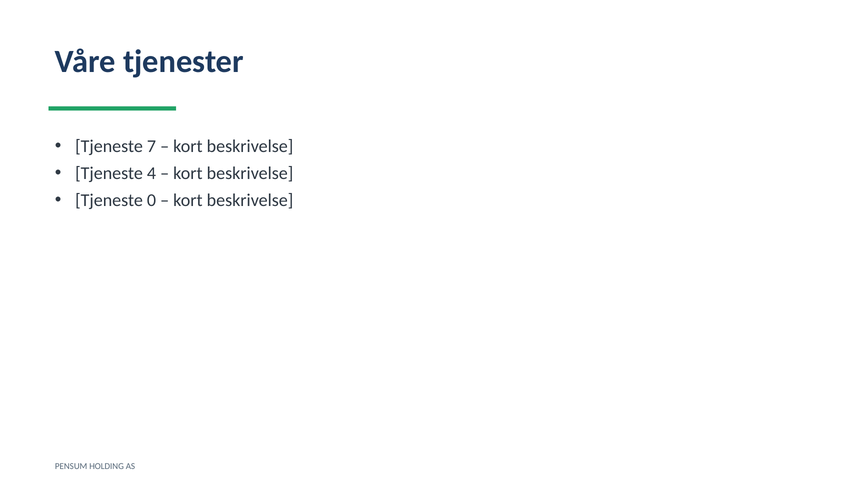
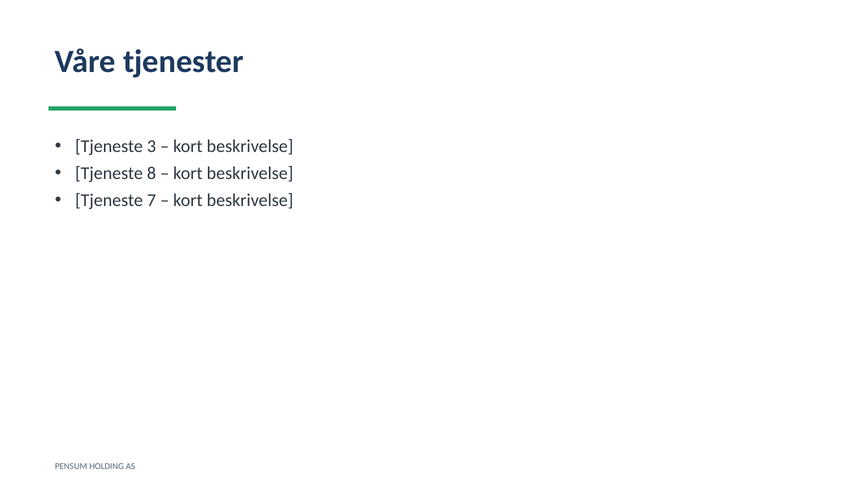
7: 7 -> 3
4: 4 -> 8
0: 0 -> 7
